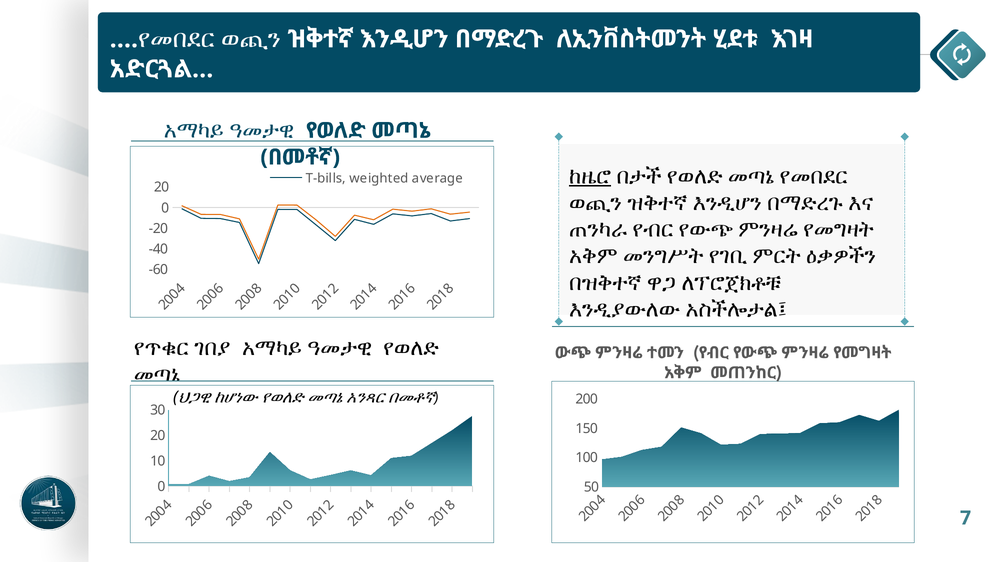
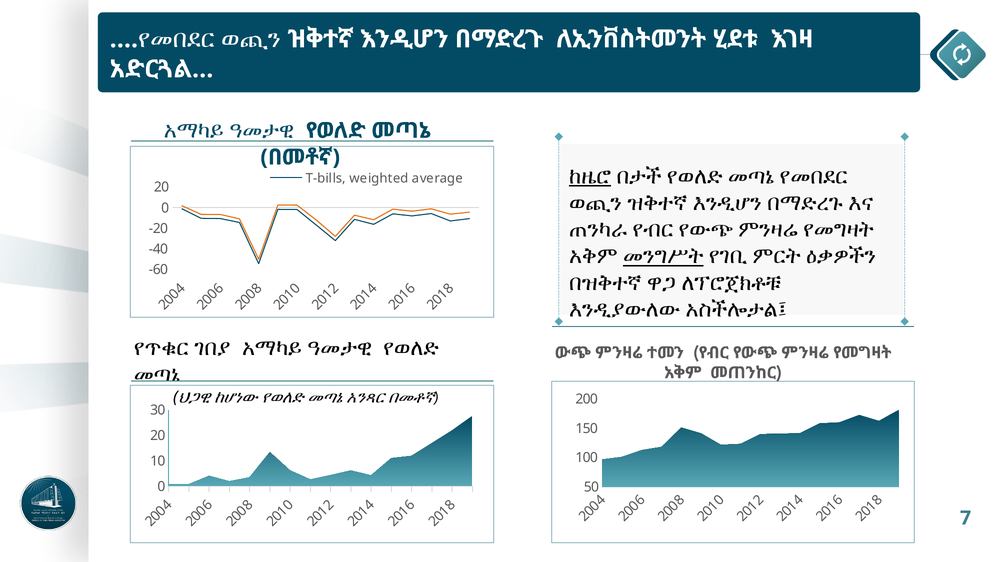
መንግሥት underline: none -> present
